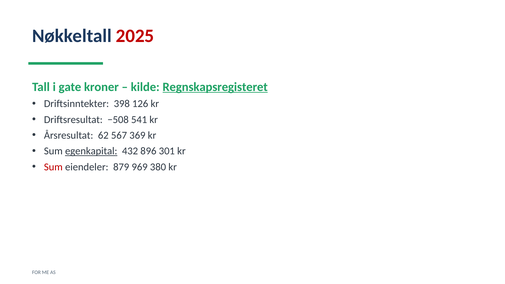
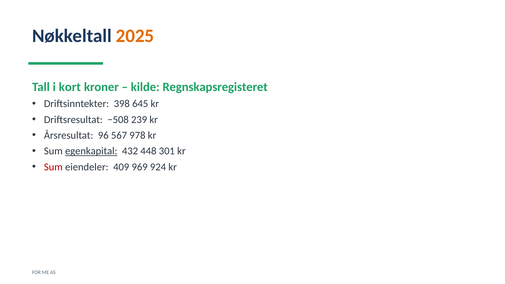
2025 colour: red -> orange
gate: gate -> kort
Regnskapsregisteret underline: present -> none
126: 126 -> 645
541: 541 -> 239
62: 62 -> 96
369: 369 -> 978
896: 896 -> 448
879: 879 -> 409
380: 380 -> 924
